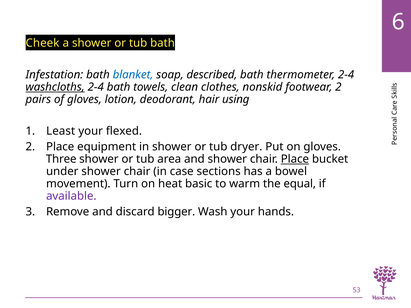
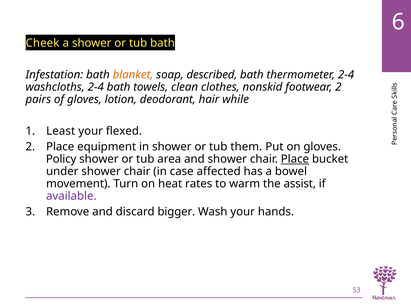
blanket colour: blue -> orange
washcloths underline: present -> none
using: using -> while
dryer: dryer -> them
Three: Three -> Policy
sections: sections -> affected
basic: basic -> rates
equal: equal -> assist
